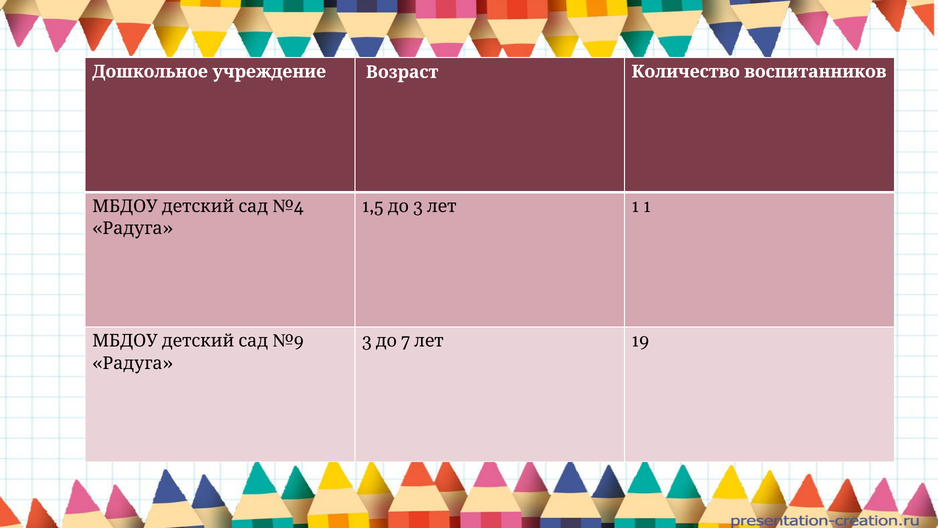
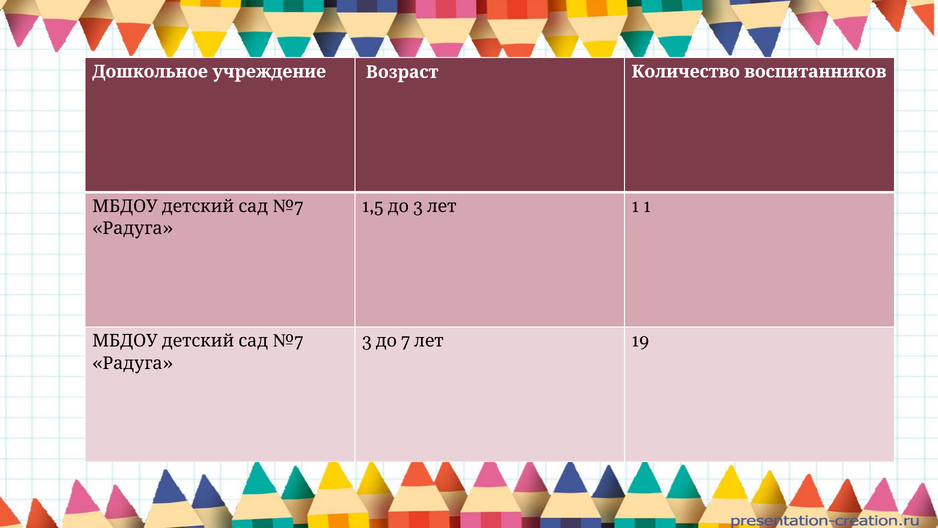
№4 at (288, 206): №4 -> №7
№9 at (288, 341): №9 -> №7
